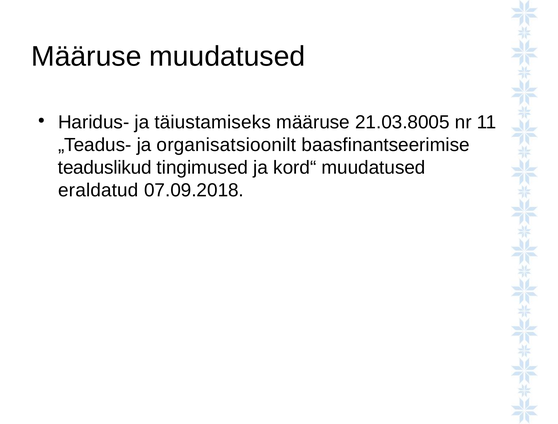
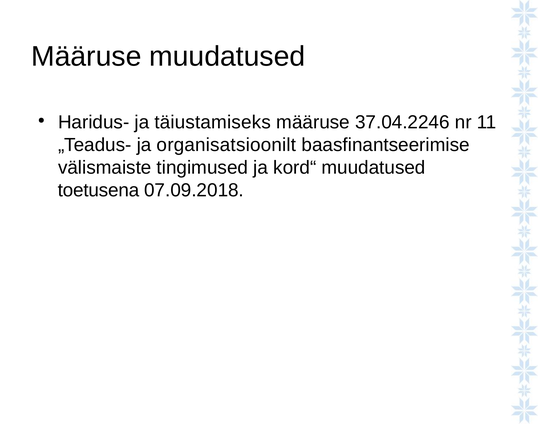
21.03.8005: 21.03.8005 -> 37.04.2246
teaduslikud: teaduslikud -> välismaiste
eraldatud: eraldatud -> toetusena
